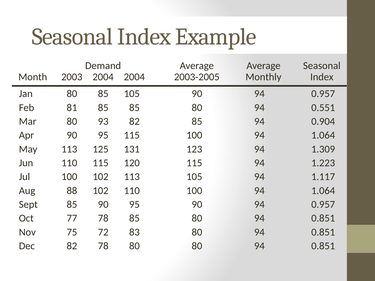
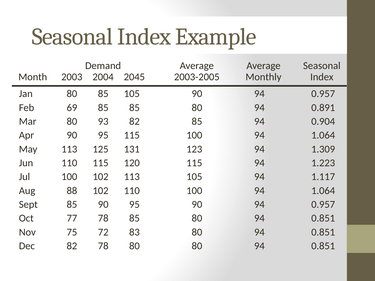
2004 2004: 2004 -> 2045
81: 81 -> 69
0.551: 0.551 -> 0.891
